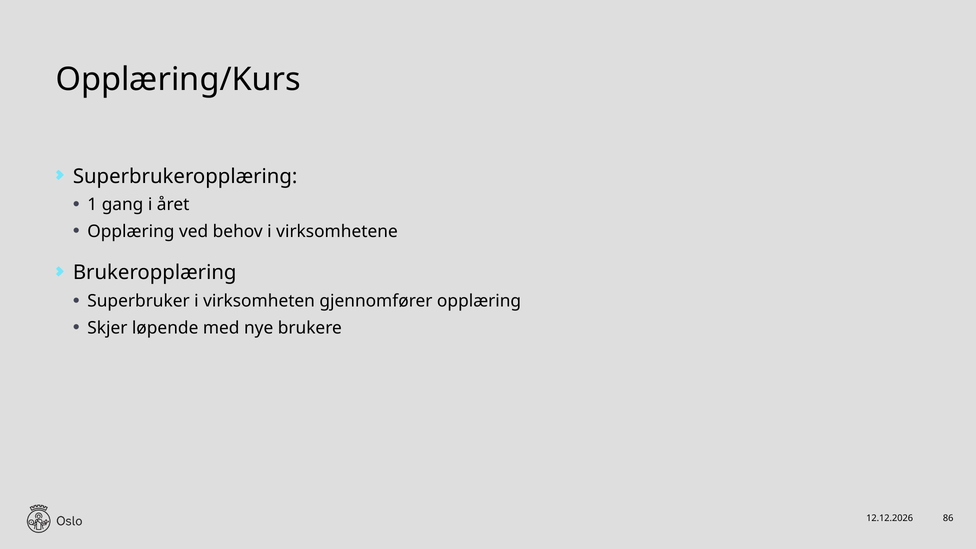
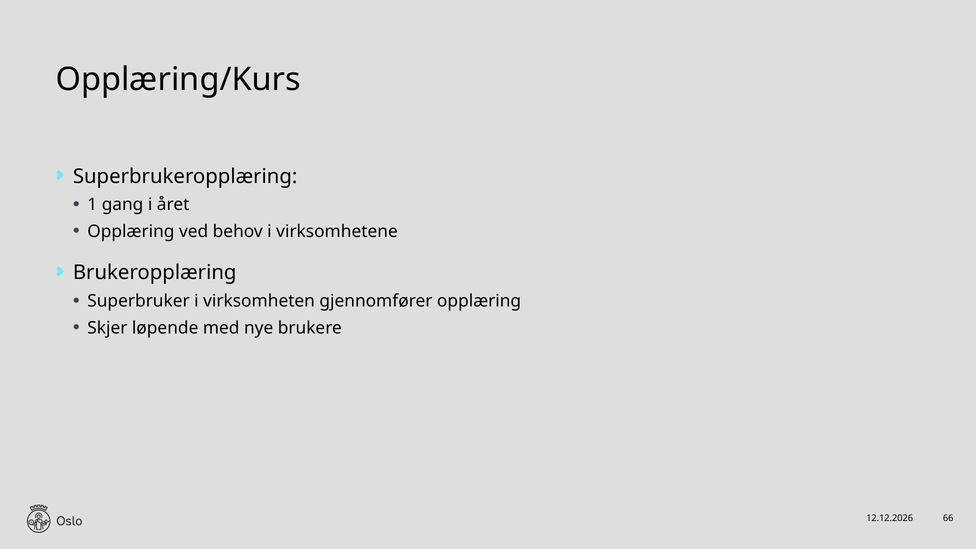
86: 86 -> 66
